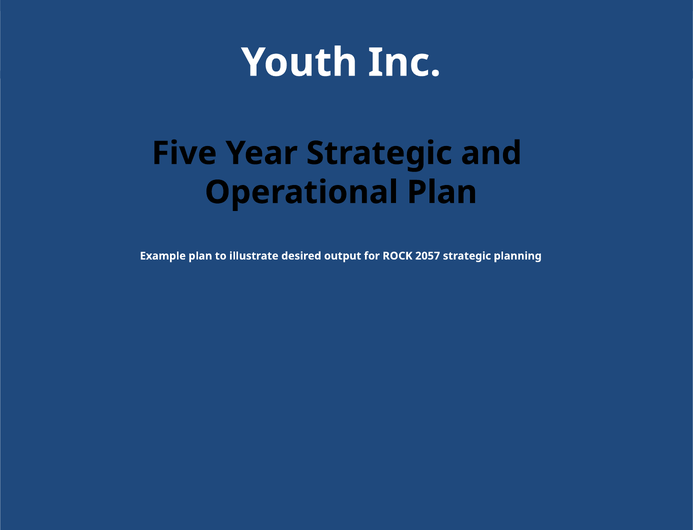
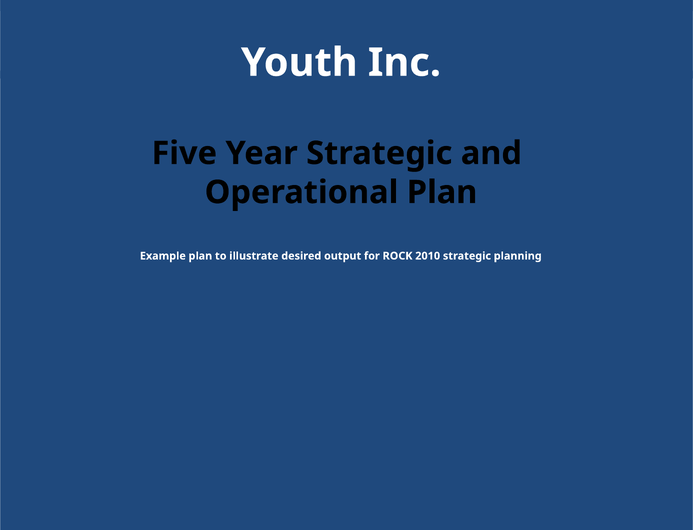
2057: 2057 -> 2010
